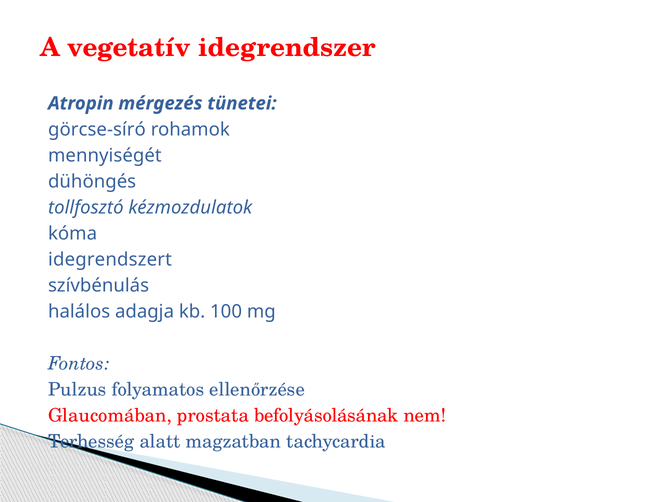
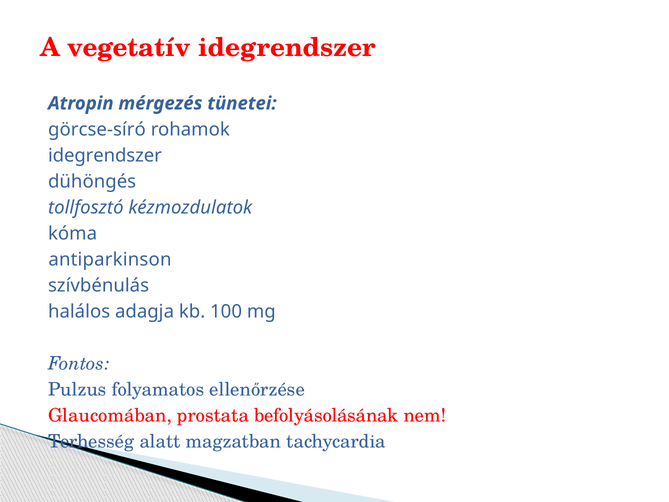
mennyiségét at (105, 155): mennyiségét -> idegrendszer
idegrendszert: idegrendszert -> antiparkinson
